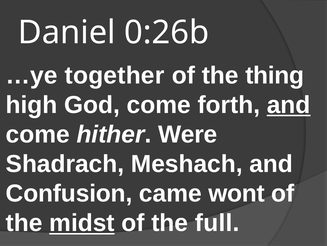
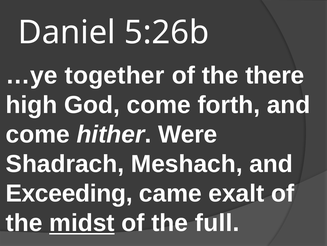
0:26b: 0:26b -> 5:26b
thing: thing -> there
and at (289, 105) underline: present -> none
Confusion: Confusion -> Exceeding
wont: wont -> exalt
